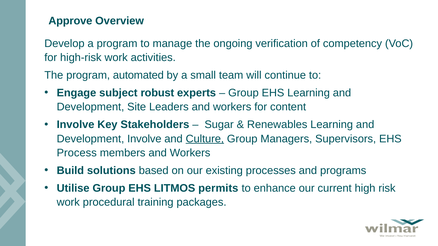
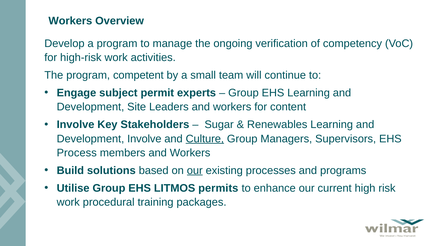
Approve at (70, 21): Approve -> Workers
automated: automated -> competent
robust: robust -> permit
our at (195, 171) underline: none -> present
